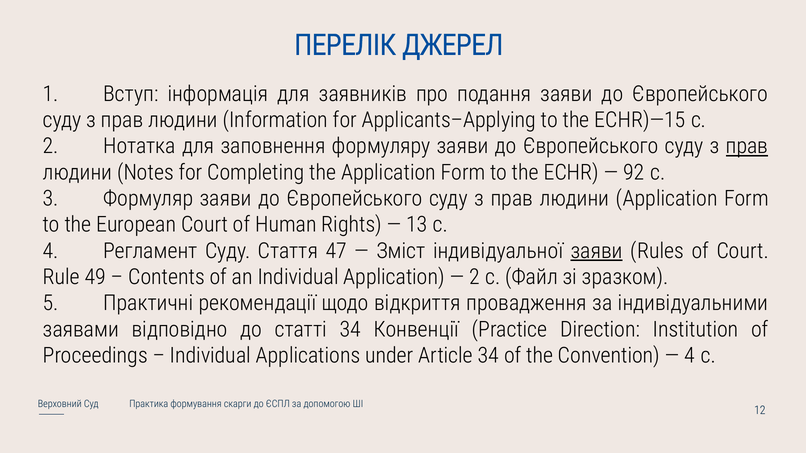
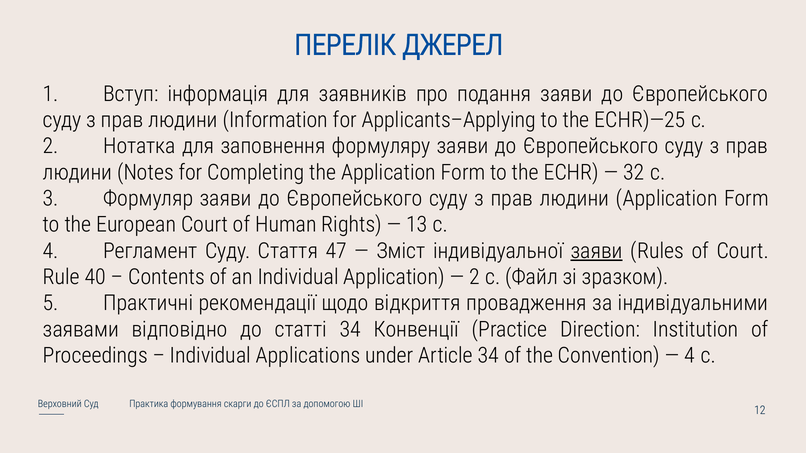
ECHR)—15: ECHR)—15 -> ECHR)—25
прав at (747, 146) underline: present -> none
92: 92 -> 32
49: 49 -> 40
